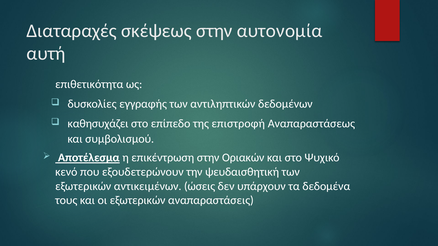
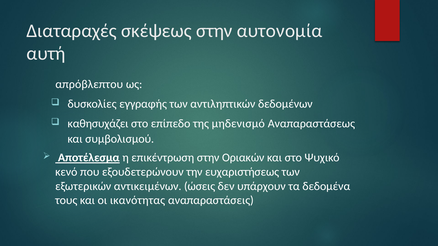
επιθετικότητα: επιθετικότητα -> απρόβλεπτου
επιστροφή: επιστροφή -> μηδενισμό
ψευδαισθητική: ψευδαισθητική -> ευχαριστήσεως
οι εξωτερικών: εξωτερικών -> ικανότητας
